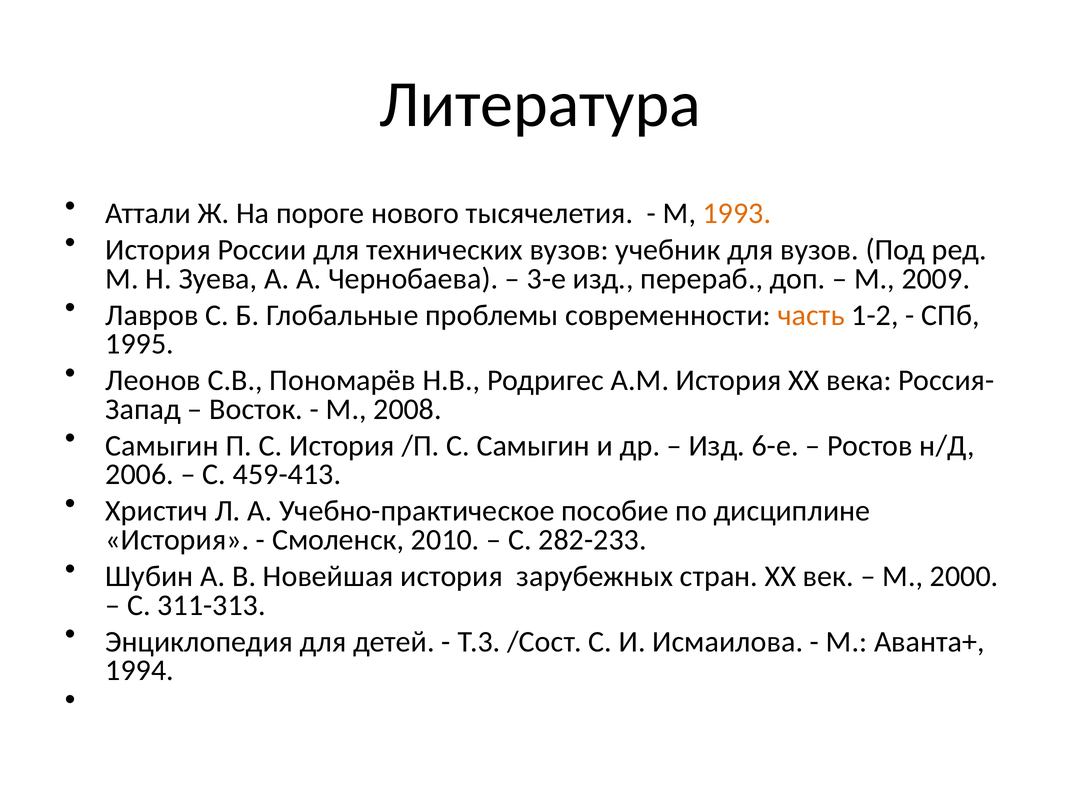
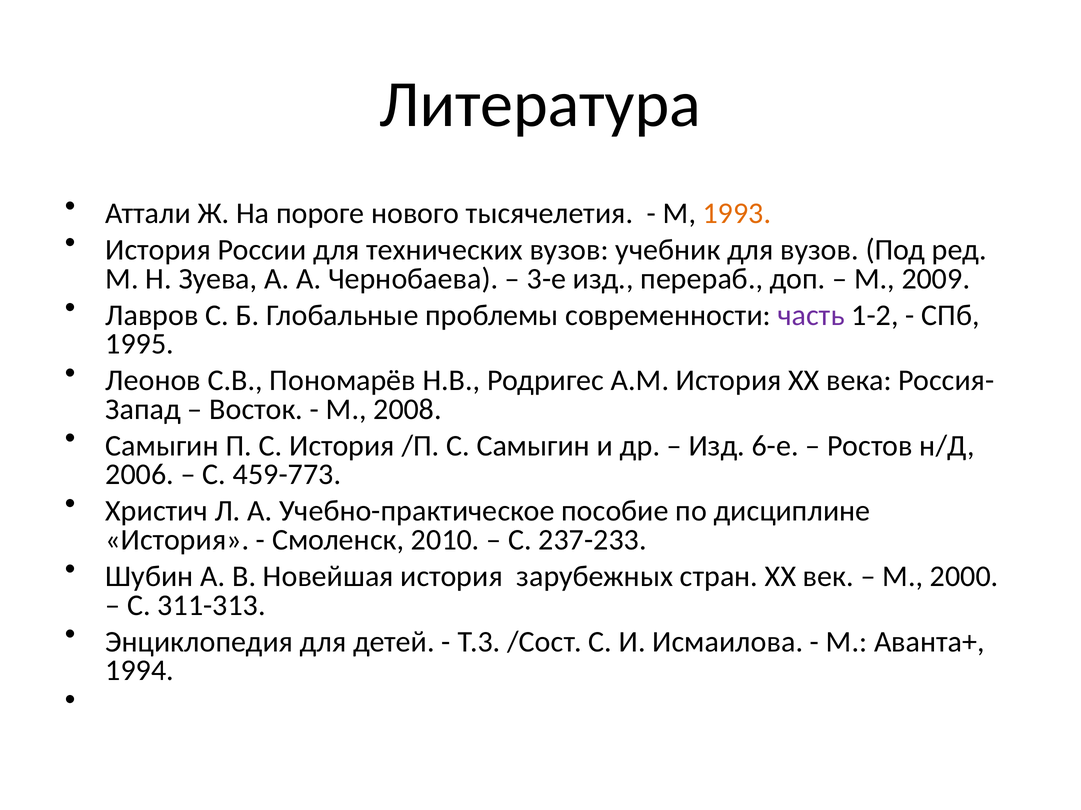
часть colour: orange -> purple
459-413: 459-413 -> 459-773
282-233: 282-233 -> 237-233
